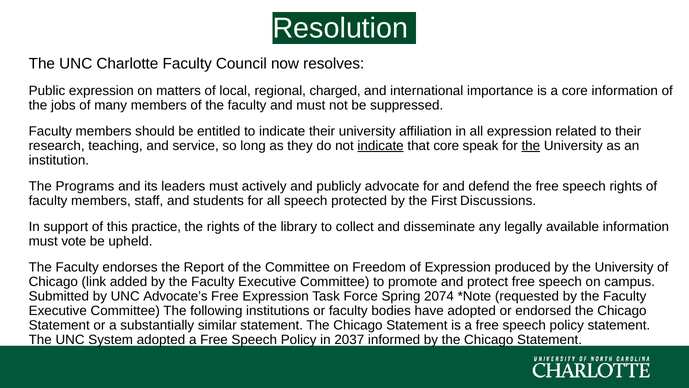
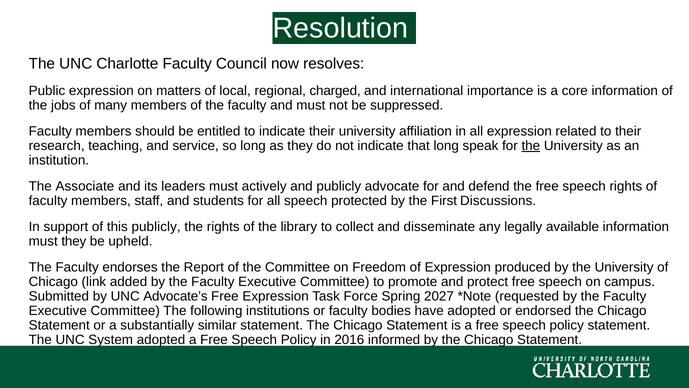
indicate at (381, 146) underline: present -> none
that core: core -> long
Programs: Programs -> Associate
this practice: practice -> publicly
must vote: vote -> they
2074: 2074 -> 2027
2037: 2037 -> 2016
